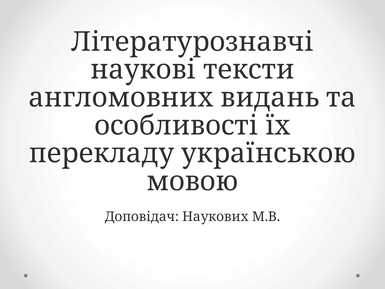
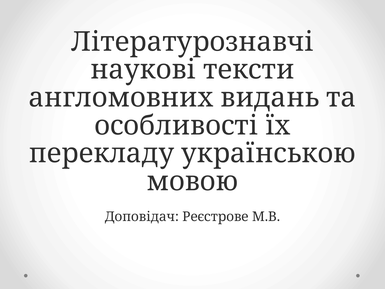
Наукових: Наукових -> Реєстрове
